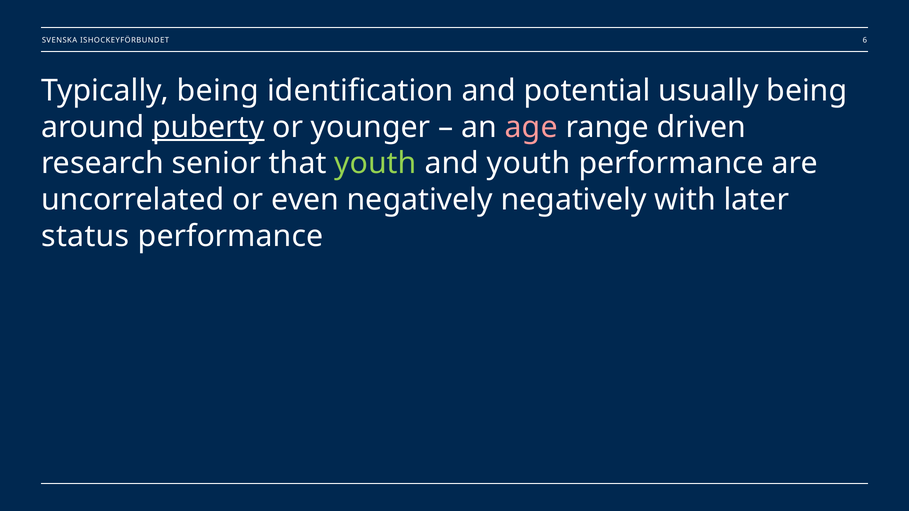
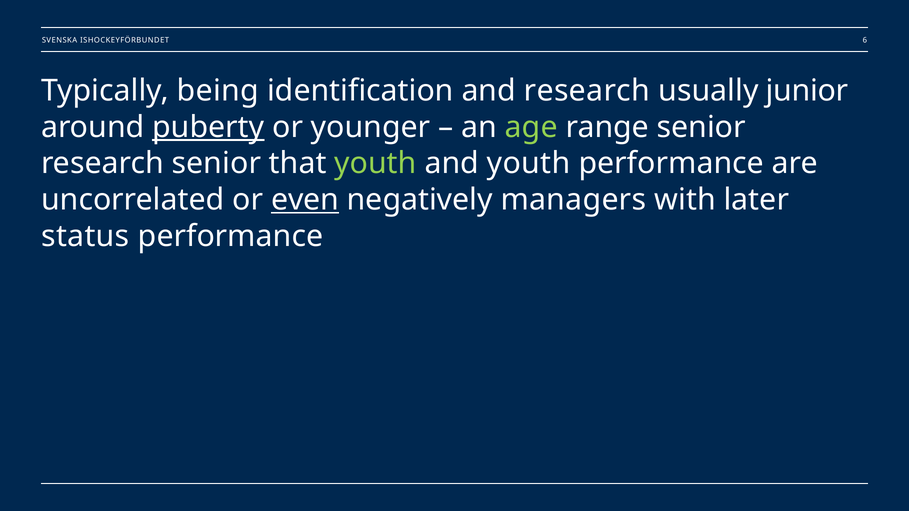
and potential: potential -> research
usually being: being -> junior
age colour: pink -> light green
range driven: driven -> senior
even underline: none -> present
negatively negatively: negatively -> managers
